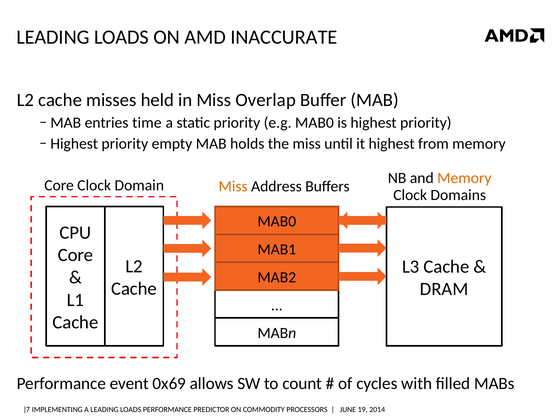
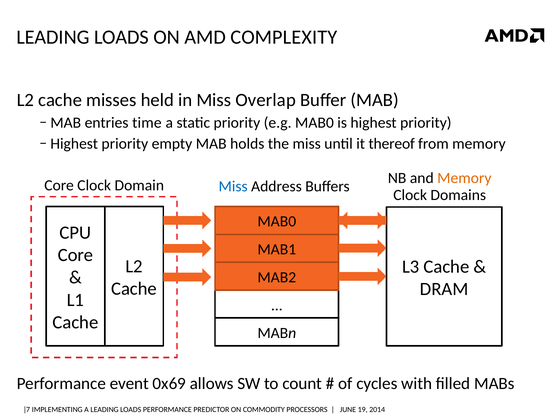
INACCURATE: INACCURATE -> COMPLEXITY
it highest: highest -> thereof
Miss at (233, 187) colour: orange -> blue
